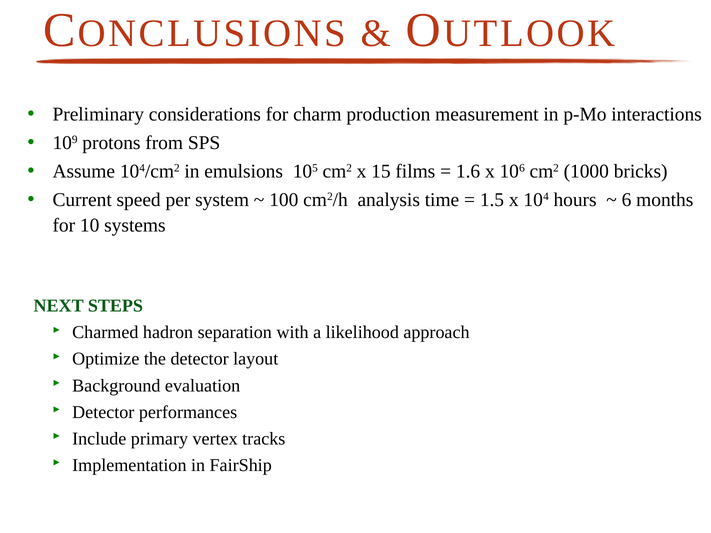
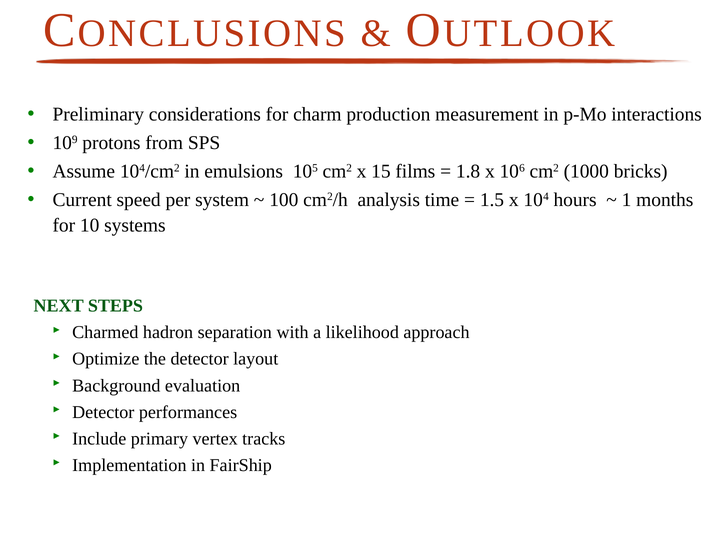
1.6: 1.6 -> 1.8
6: 6 -> 1
